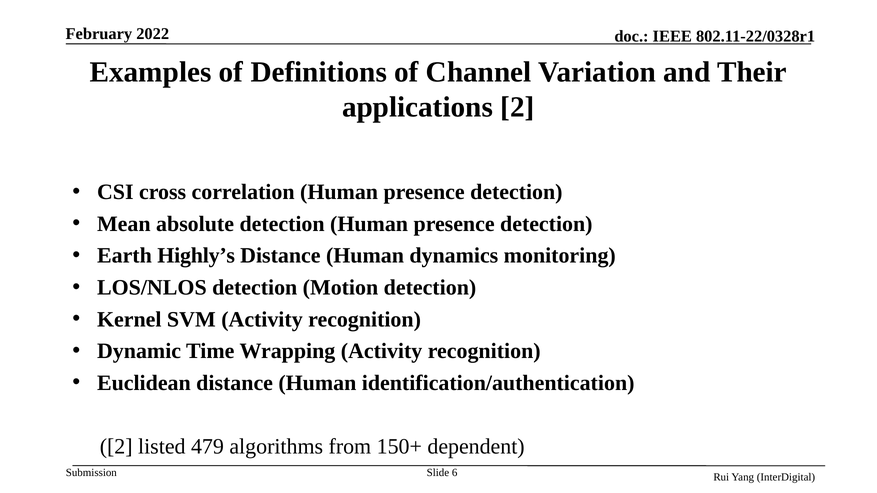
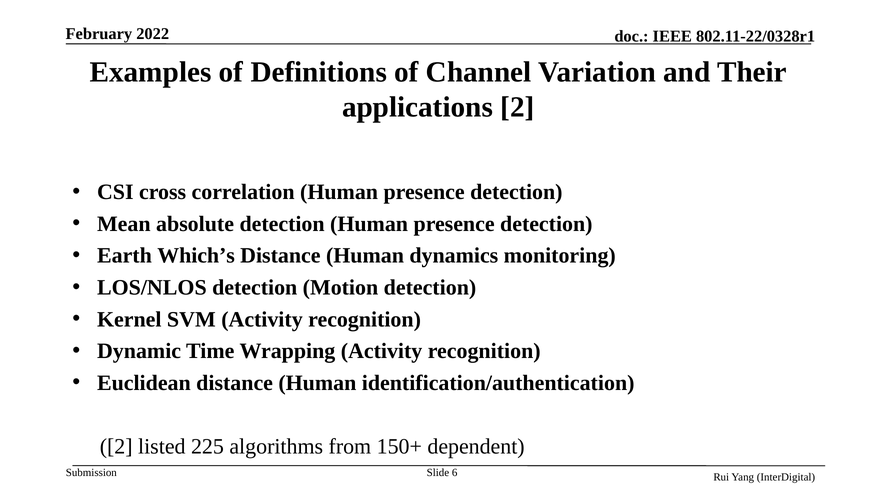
Highly’s: Highly’s -> Which’s
479: 479 -> 225
